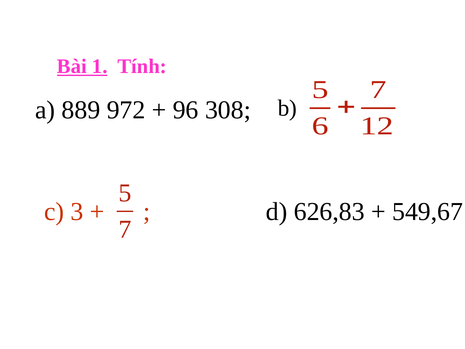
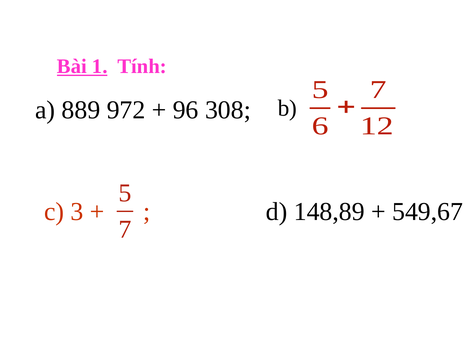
626,83: 626,83 -> 148,89
